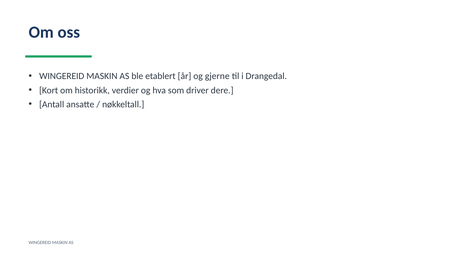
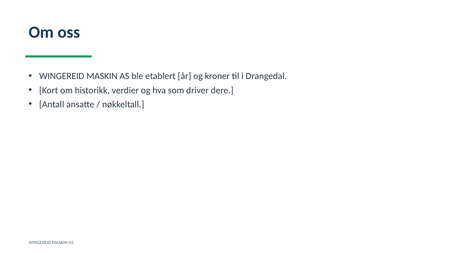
gjerne: gjerne -> kroner
